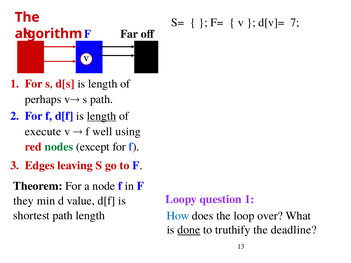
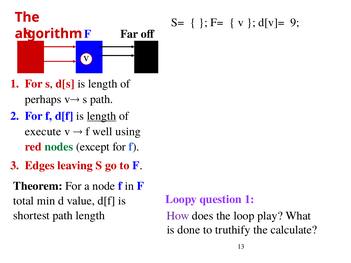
7: 7 -> 9
they: they -> total
How colour: blue -> purple
over: over -> play
done underline: present -> none
deadline: deadline -> calculate
